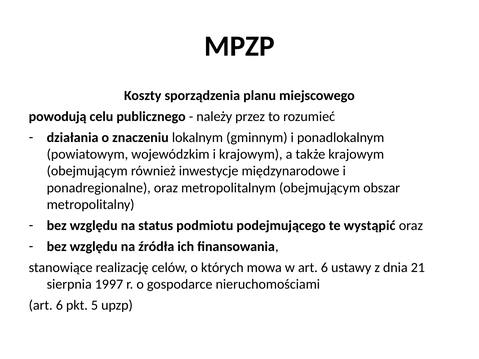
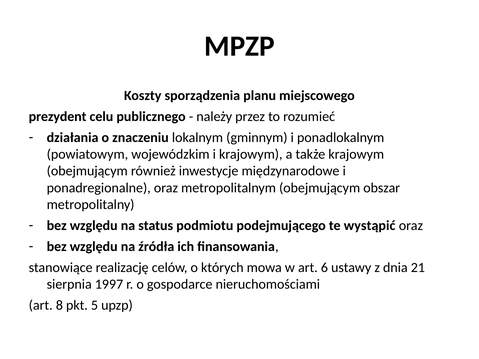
powodują: powodują -> prezydent
6 at (59, 306): 6 -> 8
